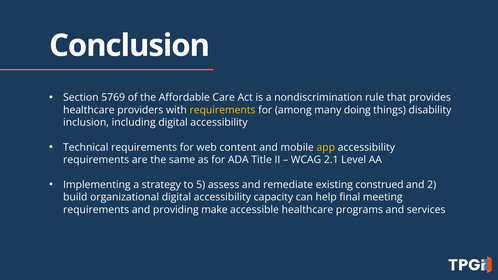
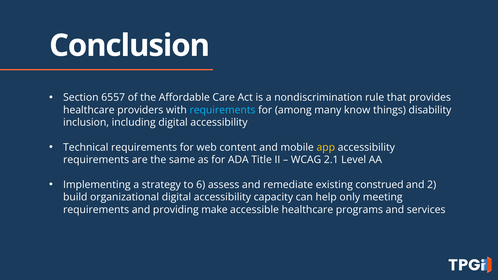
5769: 5769 -> 6557
requirements at (222, 110) colour: yellow -> light blue
doing: doing -> know
5: 5 -> 6
final: final -> only
